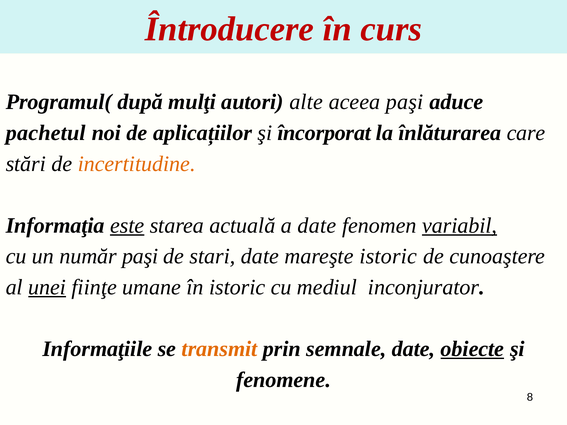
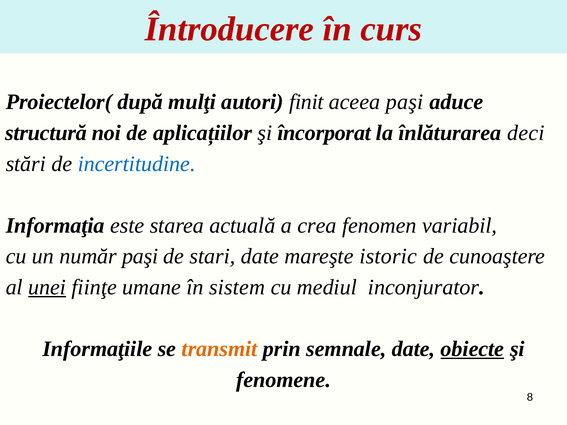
Programul(: Programul( -> Proiectelor(
alte: alte -> finit
pachetul: pachetul -> structură
care: care -> deci
incertitudine colour: orange -> blue
este underline: present -> none
a date: date -> crea
variabil underline: present -> none
în istoric: istoric -> sistem
